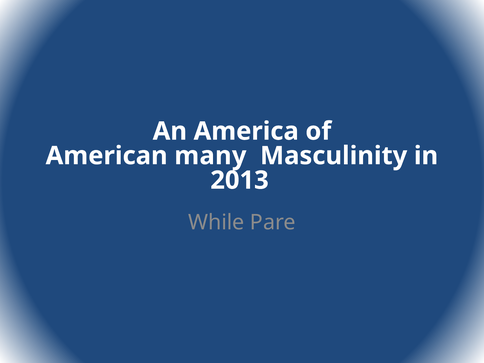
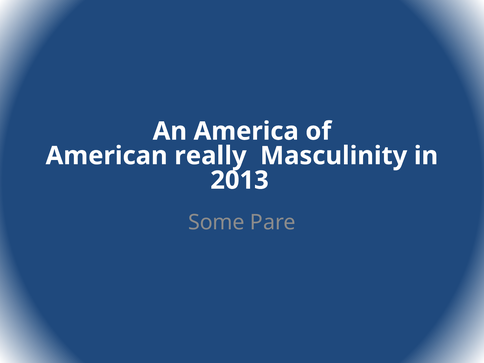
many: many -> really
While: While -> Some
